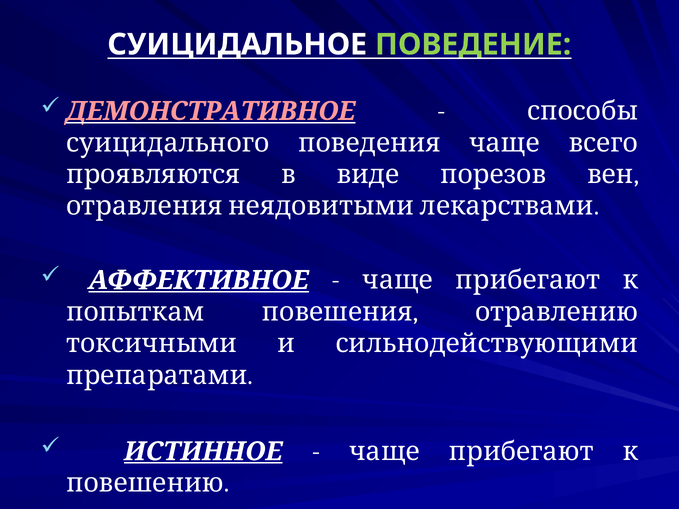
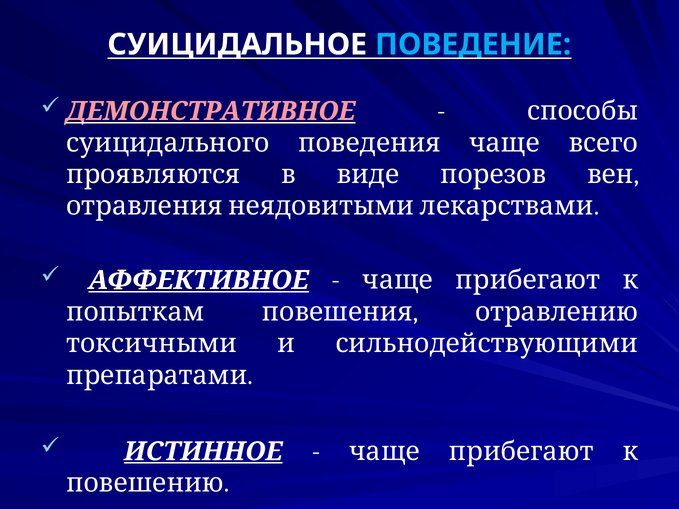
ПОВЕДЕНИЕ colour: light green -> light blue
